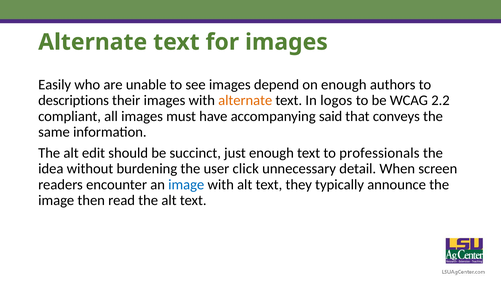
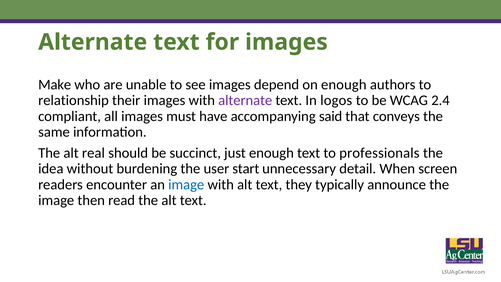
Easily: Easily -> Make
descriptions: descriptions -> relationship
alternate at (245, 100) colour: orange -> purple
2.2: 2.2 -> 2.4
edit: edit -> real
click: click -> start
